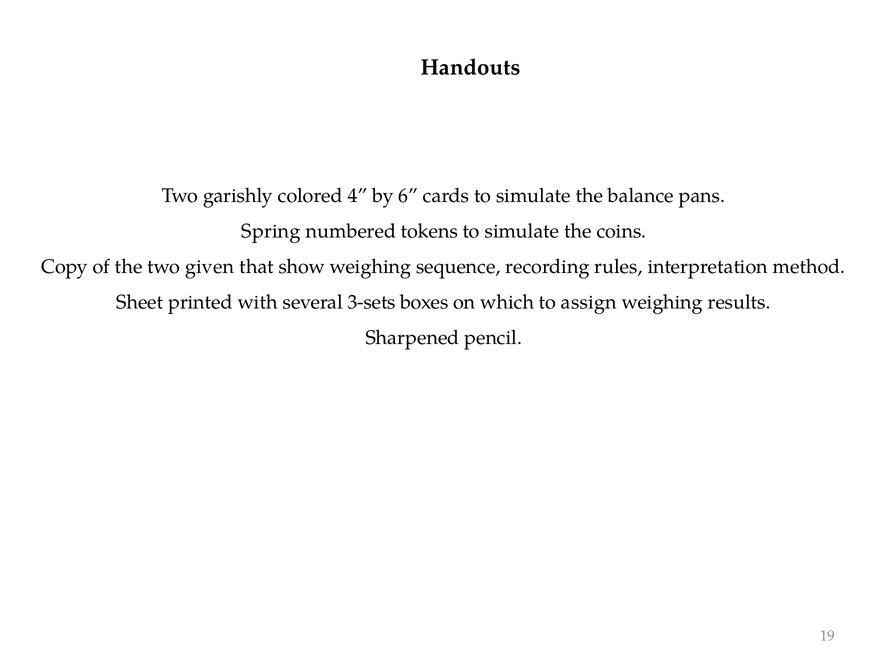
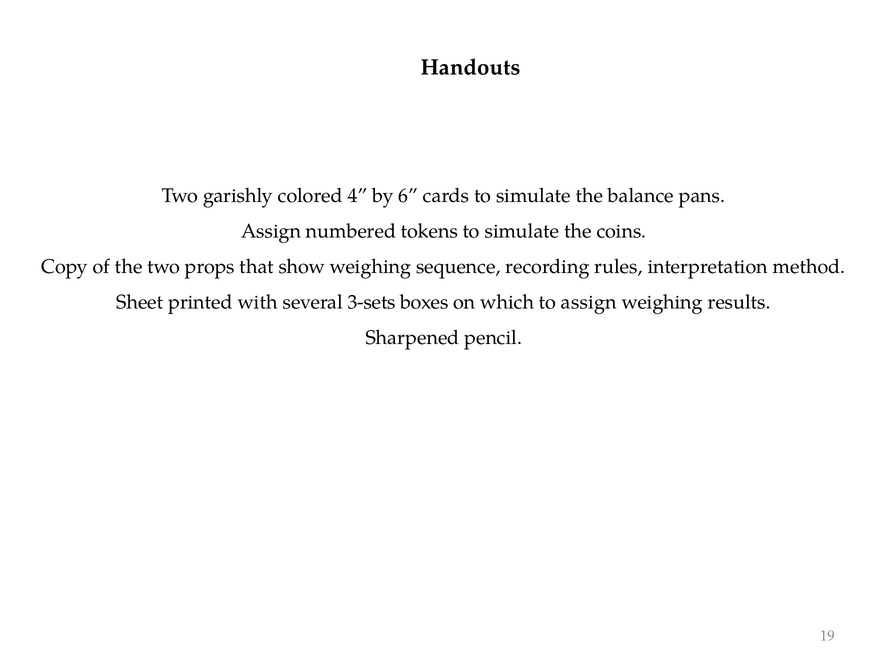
Spring at (271, 231): Spring -> Assign
given: given -> props
